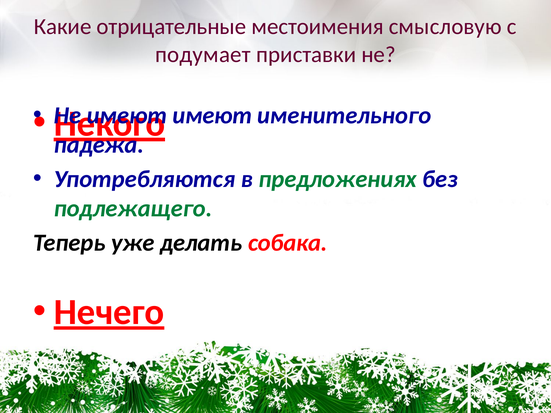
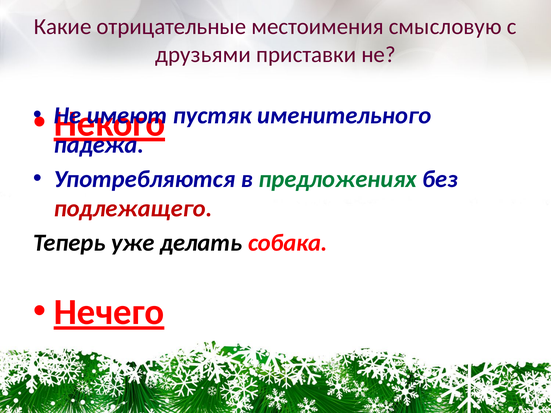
подумает: подумает -> друзьями
имеют at (212, 116): имеют -> пустяк
подлежащего colour: green -> red
